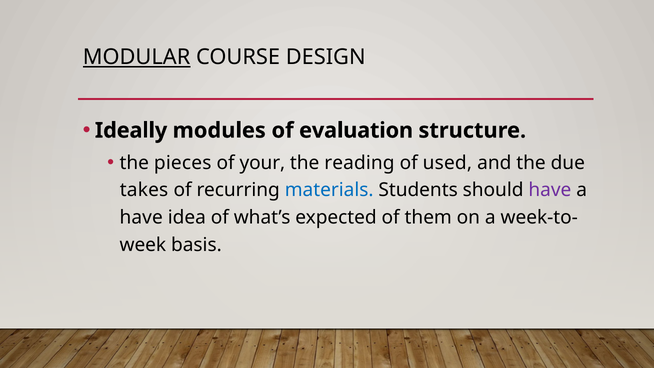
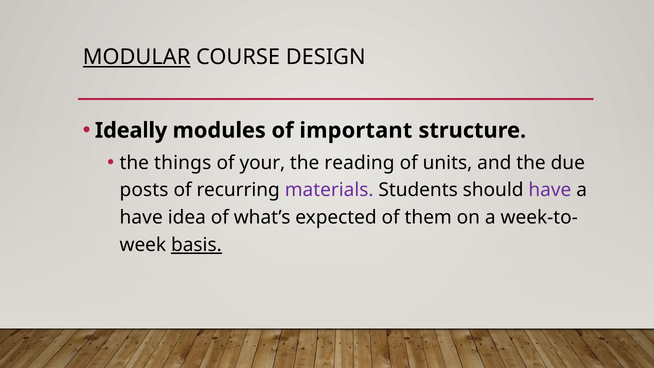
evaluation: evaluation -> important
pieces: pieces -> things
used: used -> units
takes: takes -> posts
materials colour: blue -> purple
basis underline: none -> present
